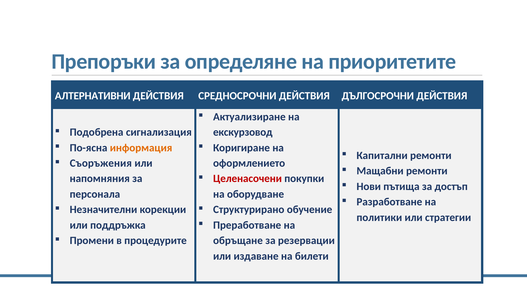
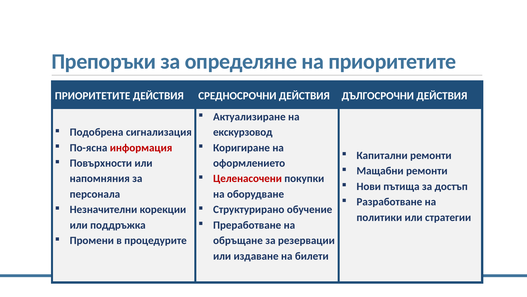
АЛТЕРНАТИВНИ at (93, 96): АЛТЕРНАТИВНИ -> ПРИОРИТЕТИТЕ
информация colour: orange -> red
Съоръжения: Съоръжения -> Повърхности
